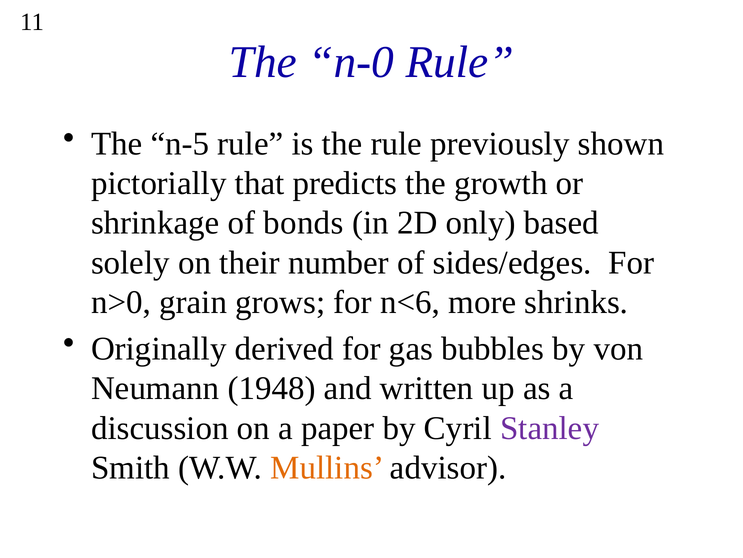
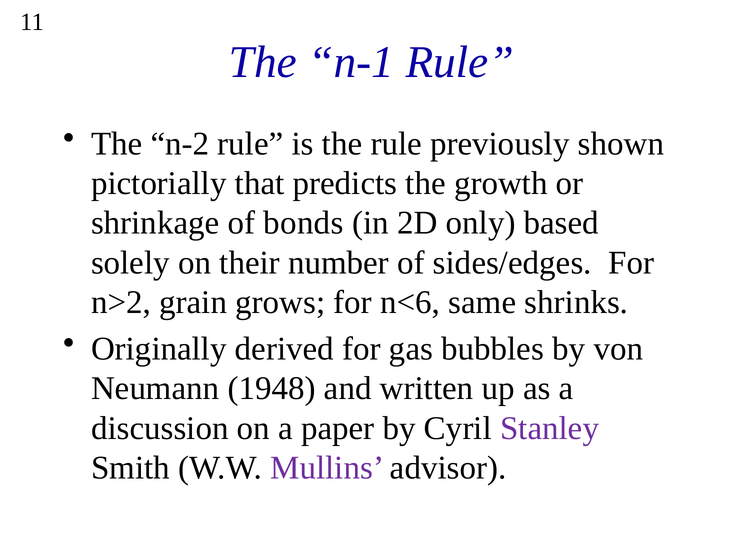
n-0: n-0 -> n-1
n-5: n-5 -> n-2
n>0: n>0 -> n>2
more: more -> same
Mullins colour: orange -> purple
